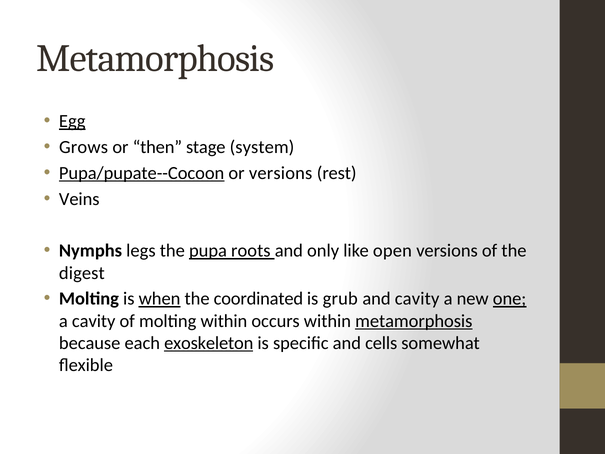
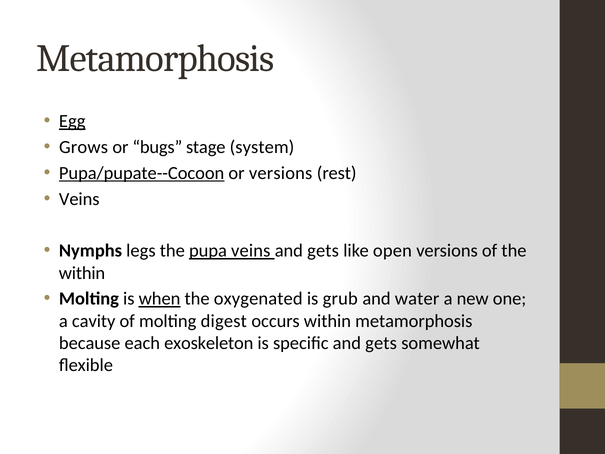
then: then -> bugs
pupa roots: roots -> veins
only at (323, 251): only -> gets
digest at (82, 273): digest -> within
coordinated: coordinated -> oxygenated
and cavity: cavity -> water
one underline: present -> none
molting within: within -> digest
metamorphosis at (414, 321) underline: present -> none
exoskeleton underline: present -> none
specific and cells: cells -> gets
